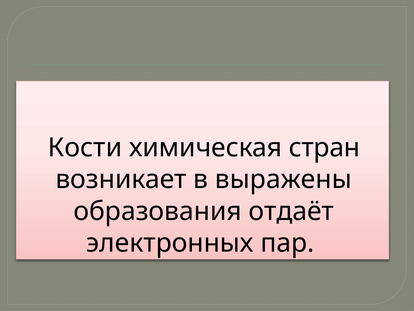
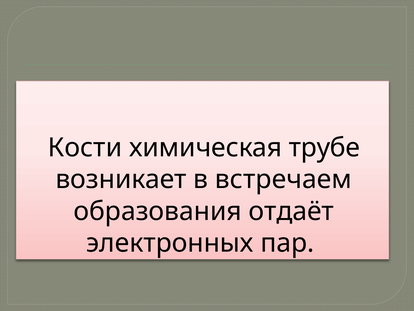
стран: стран -> трубе
выражены: выражены -> встречаем
